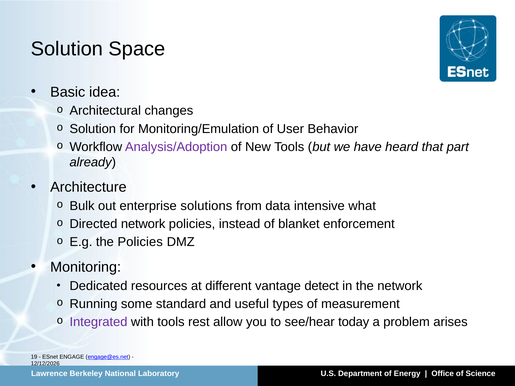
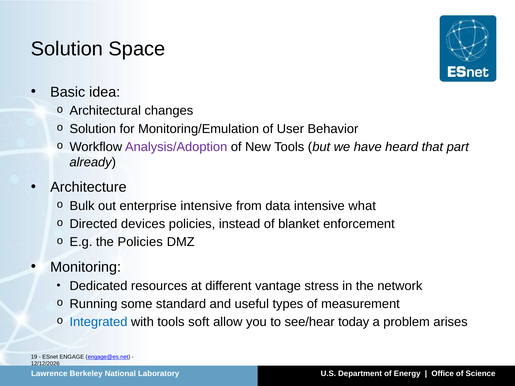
enterprise solutions: solutions -> intensive
Directed network: network -> devices
detect: detect -> stress
Integrated colour: purple -> blue
rest: rest -> soft
